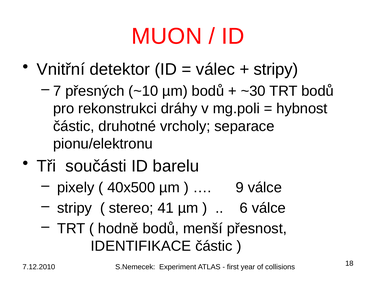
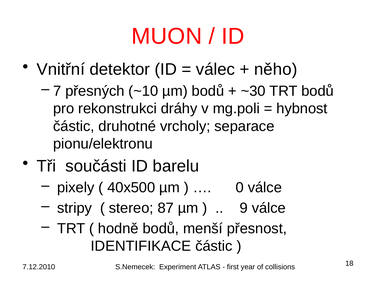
stripy at (276, 69): stripy -> něho
9: 9 -> 0
41: 41 -> 87
6: 6 -> 9
